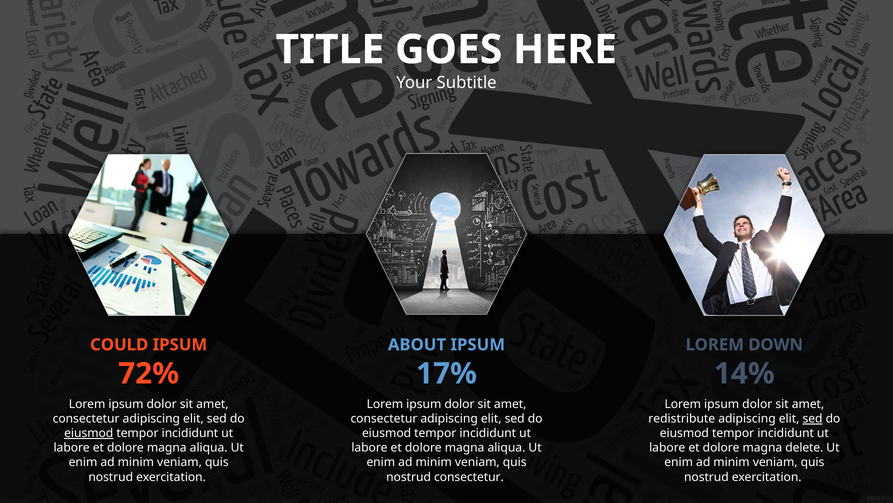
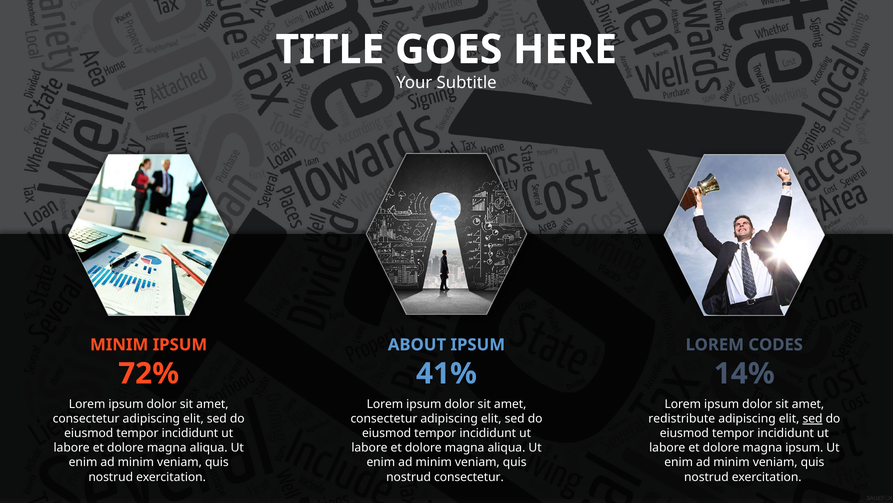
COULD at (119, 344): COULD -> MINIM
DOWN: DOWN -> CODES
17%: 17% -> 41%
eiusmod at (89, 433) underline: present -> none
magna delete: delete -> ipsum
